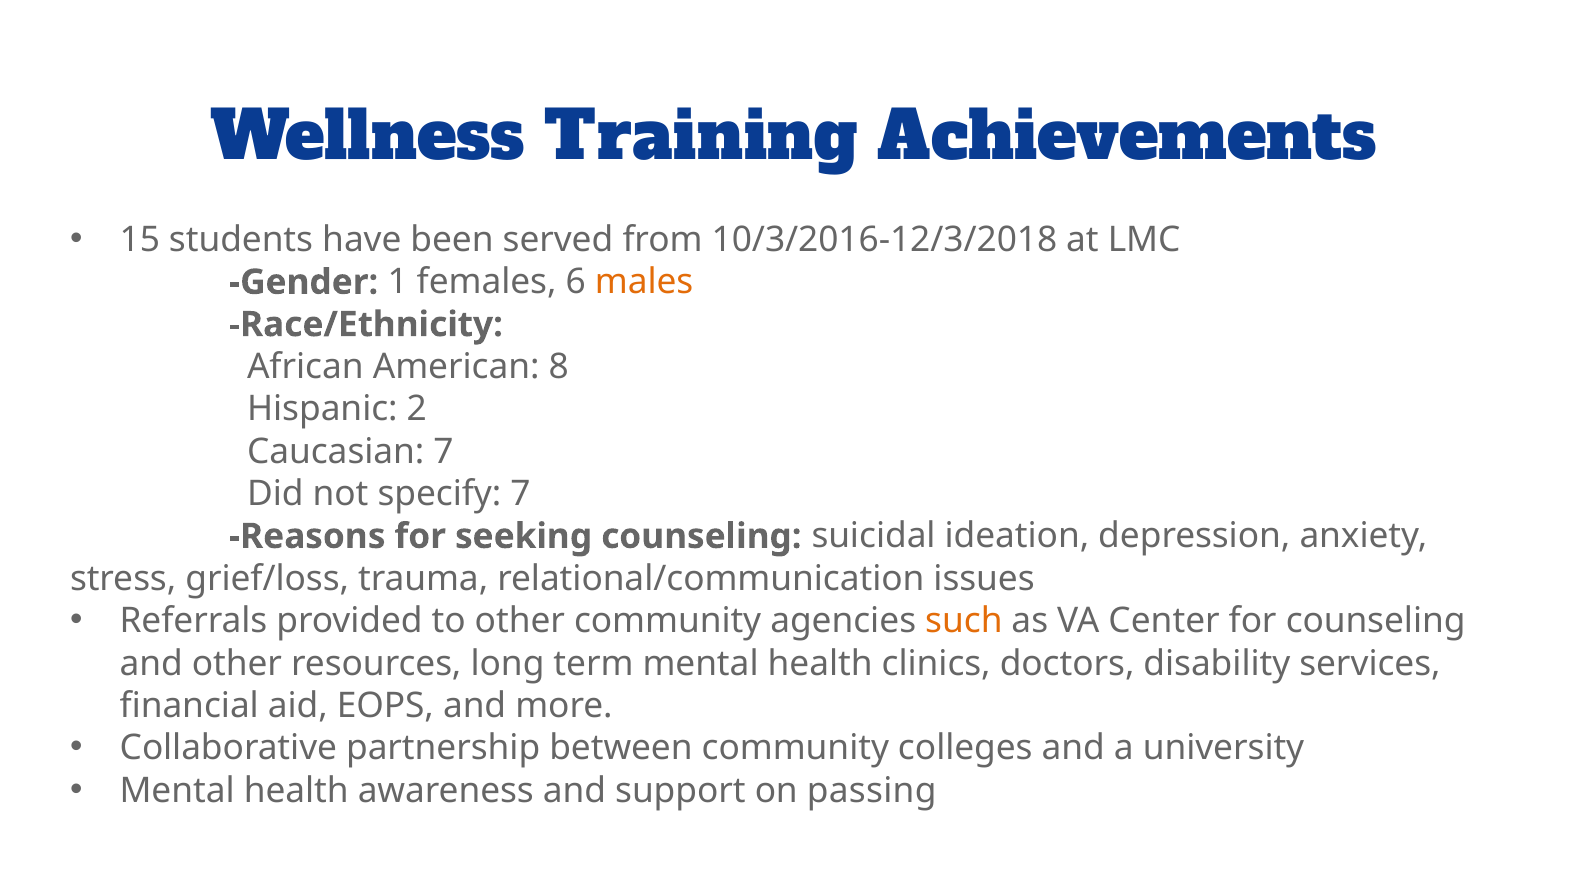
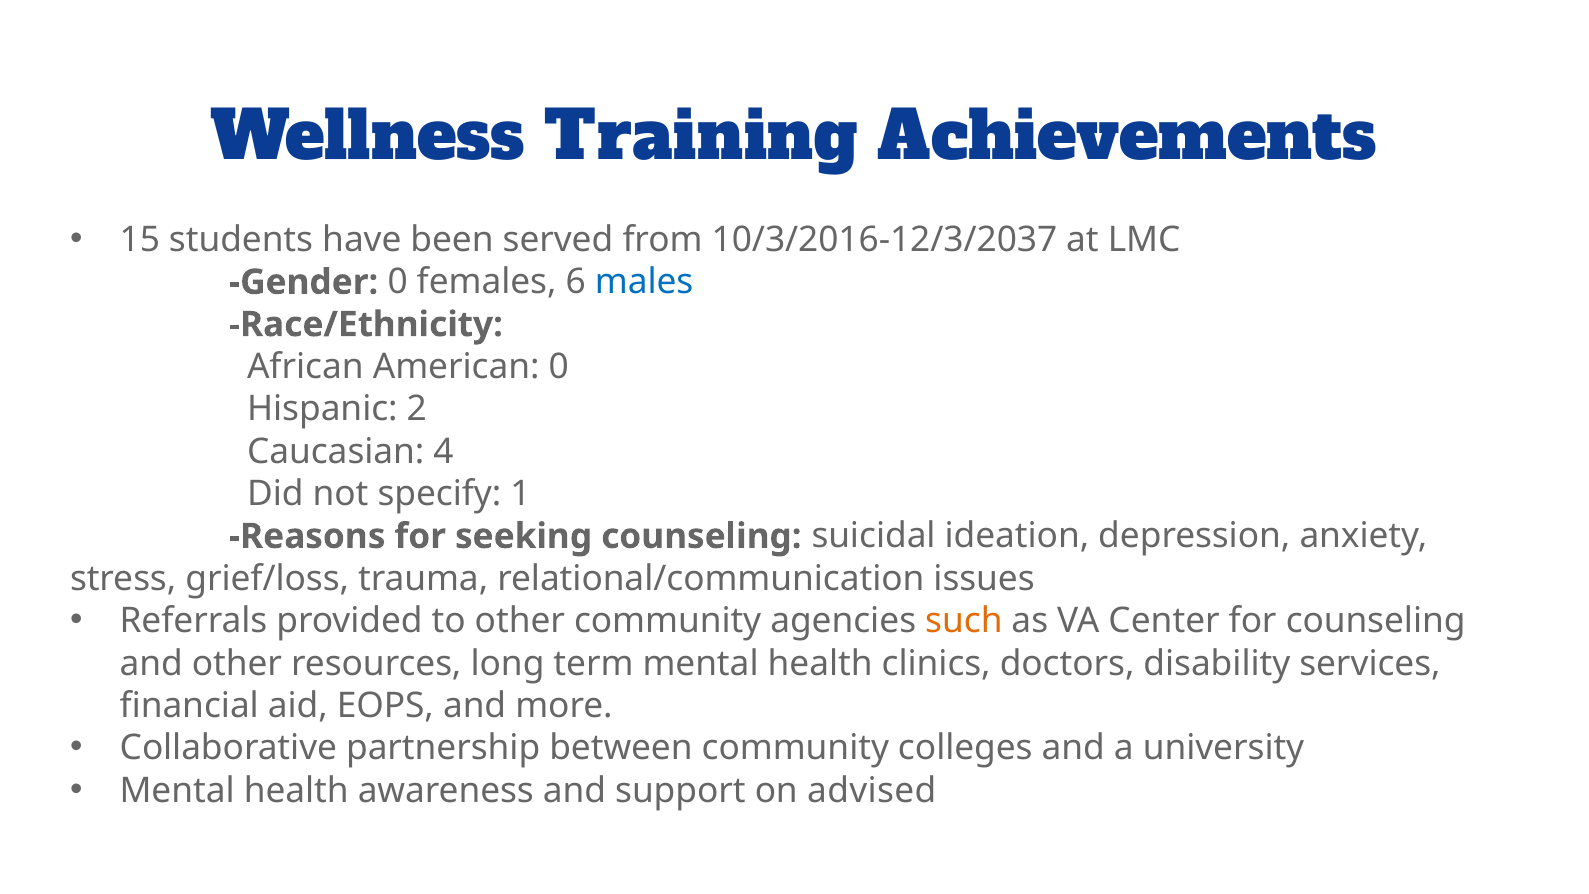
10/3/2016-12/3/2018: 10/3/2016-12/3/2018 -> 10/3/2016-12/3/2037
Gender 1: 1 -> 0
males colour: orange -> blue
American 8: 8 -> 0
Caucasian 7: 7 -> 4
specify 7: 7 -> 1
passing: passing -> advised
